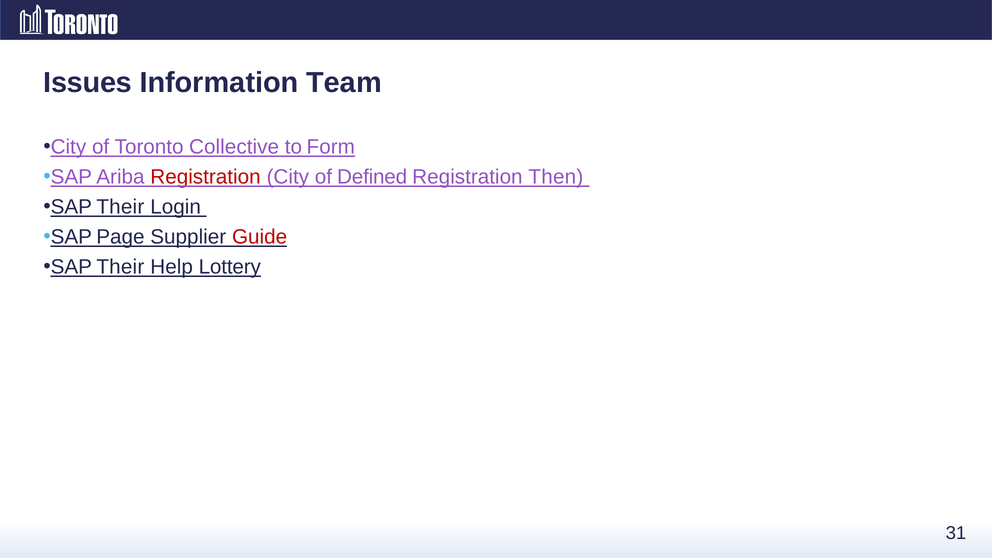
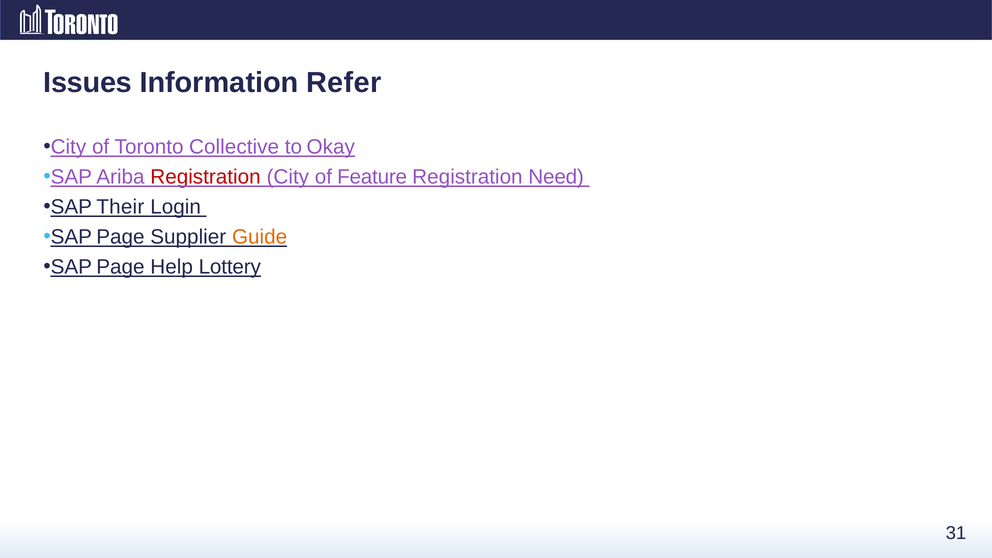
Team: Team -> Refer
Form: Form -> Okay
Defined: Defined -> Feature
Then: Then -> Need
Guide colour: red -> orange
Their at (120, 267): Their -> Page
